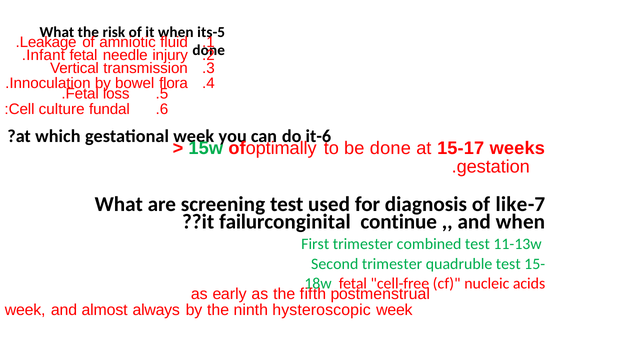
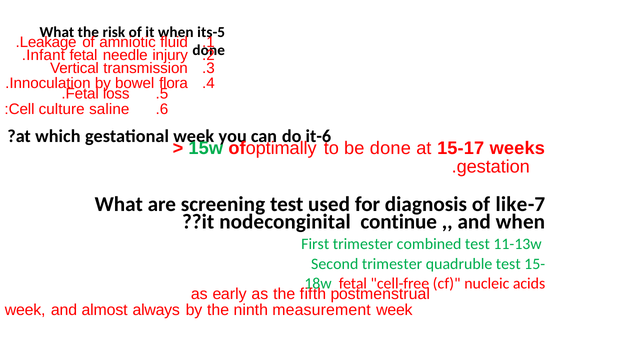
fundal: fundal -> saline
failur: failur -> node
hysteroscopic: hysteroscopic -> measurement
